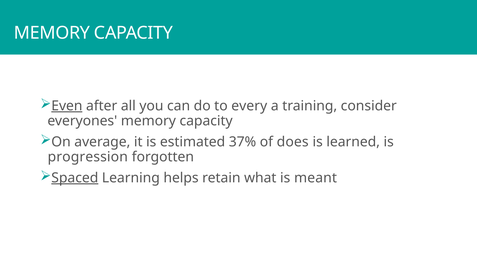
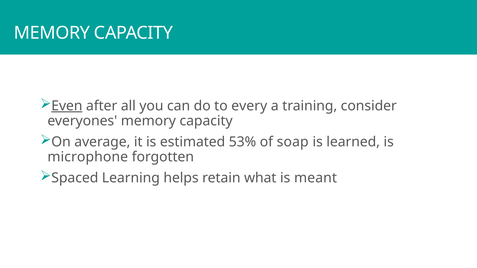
37%: 37% -> 53%
does: does -> soap
progression: progression -> microphone
Spaced underline: present -> none
